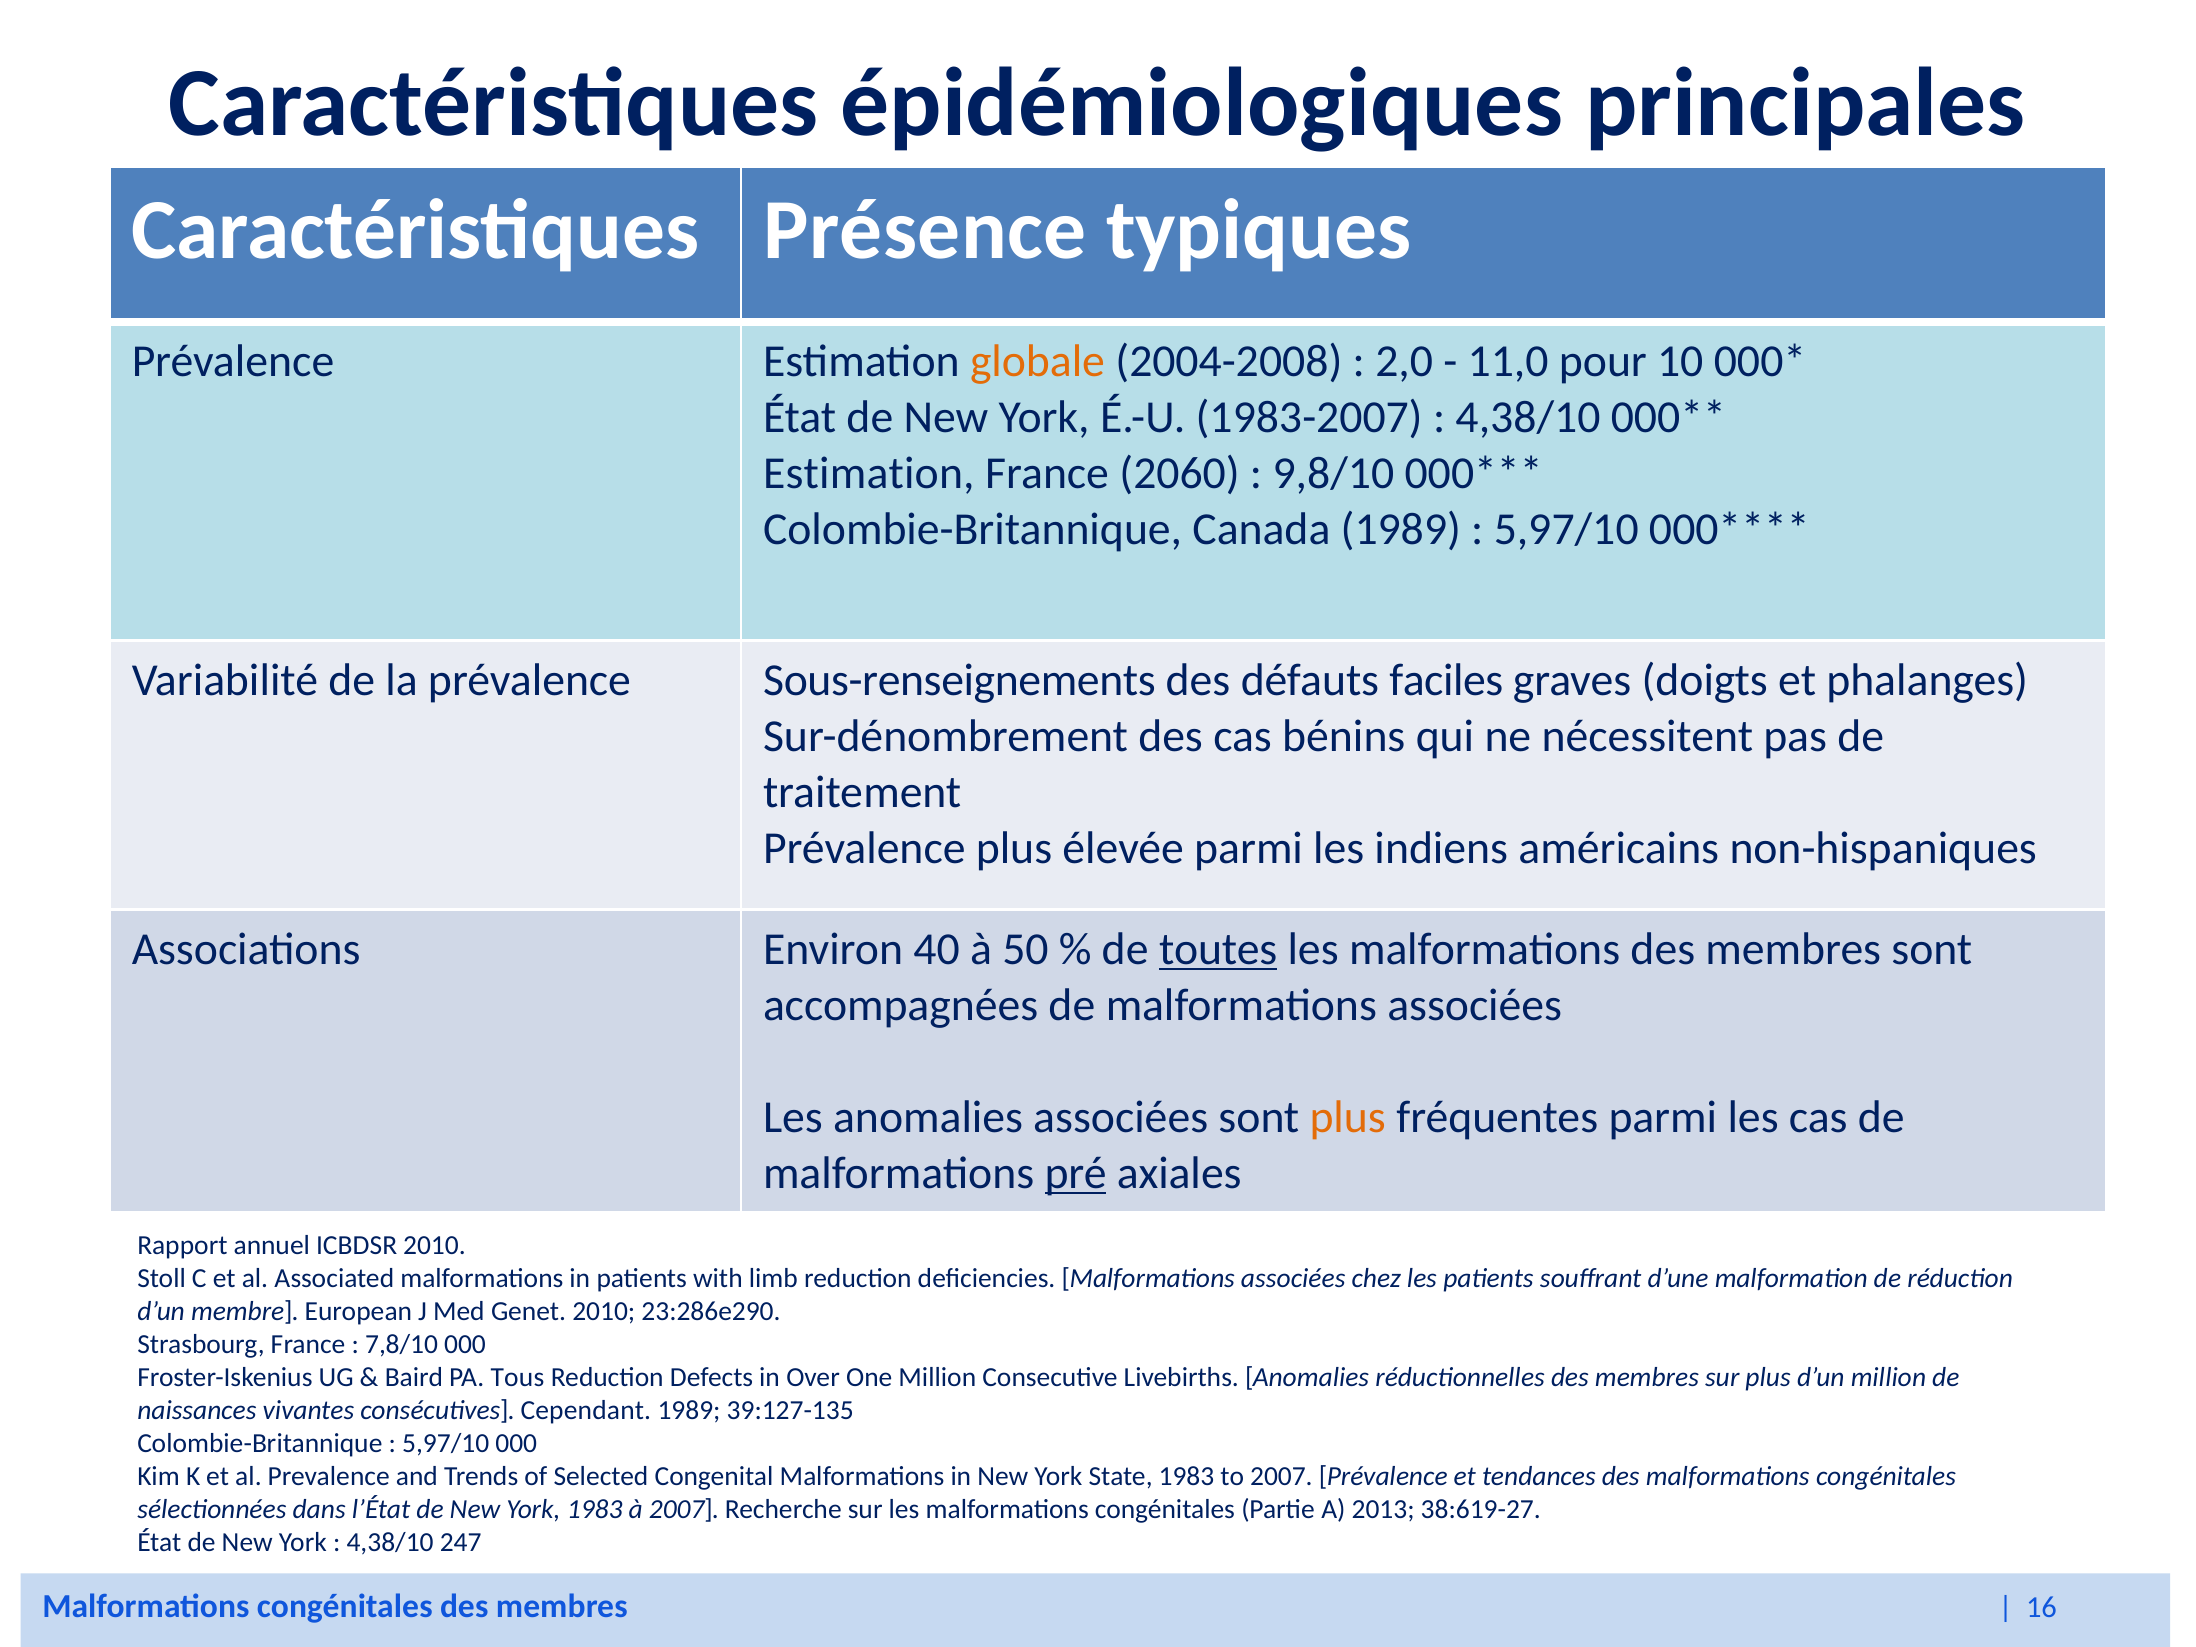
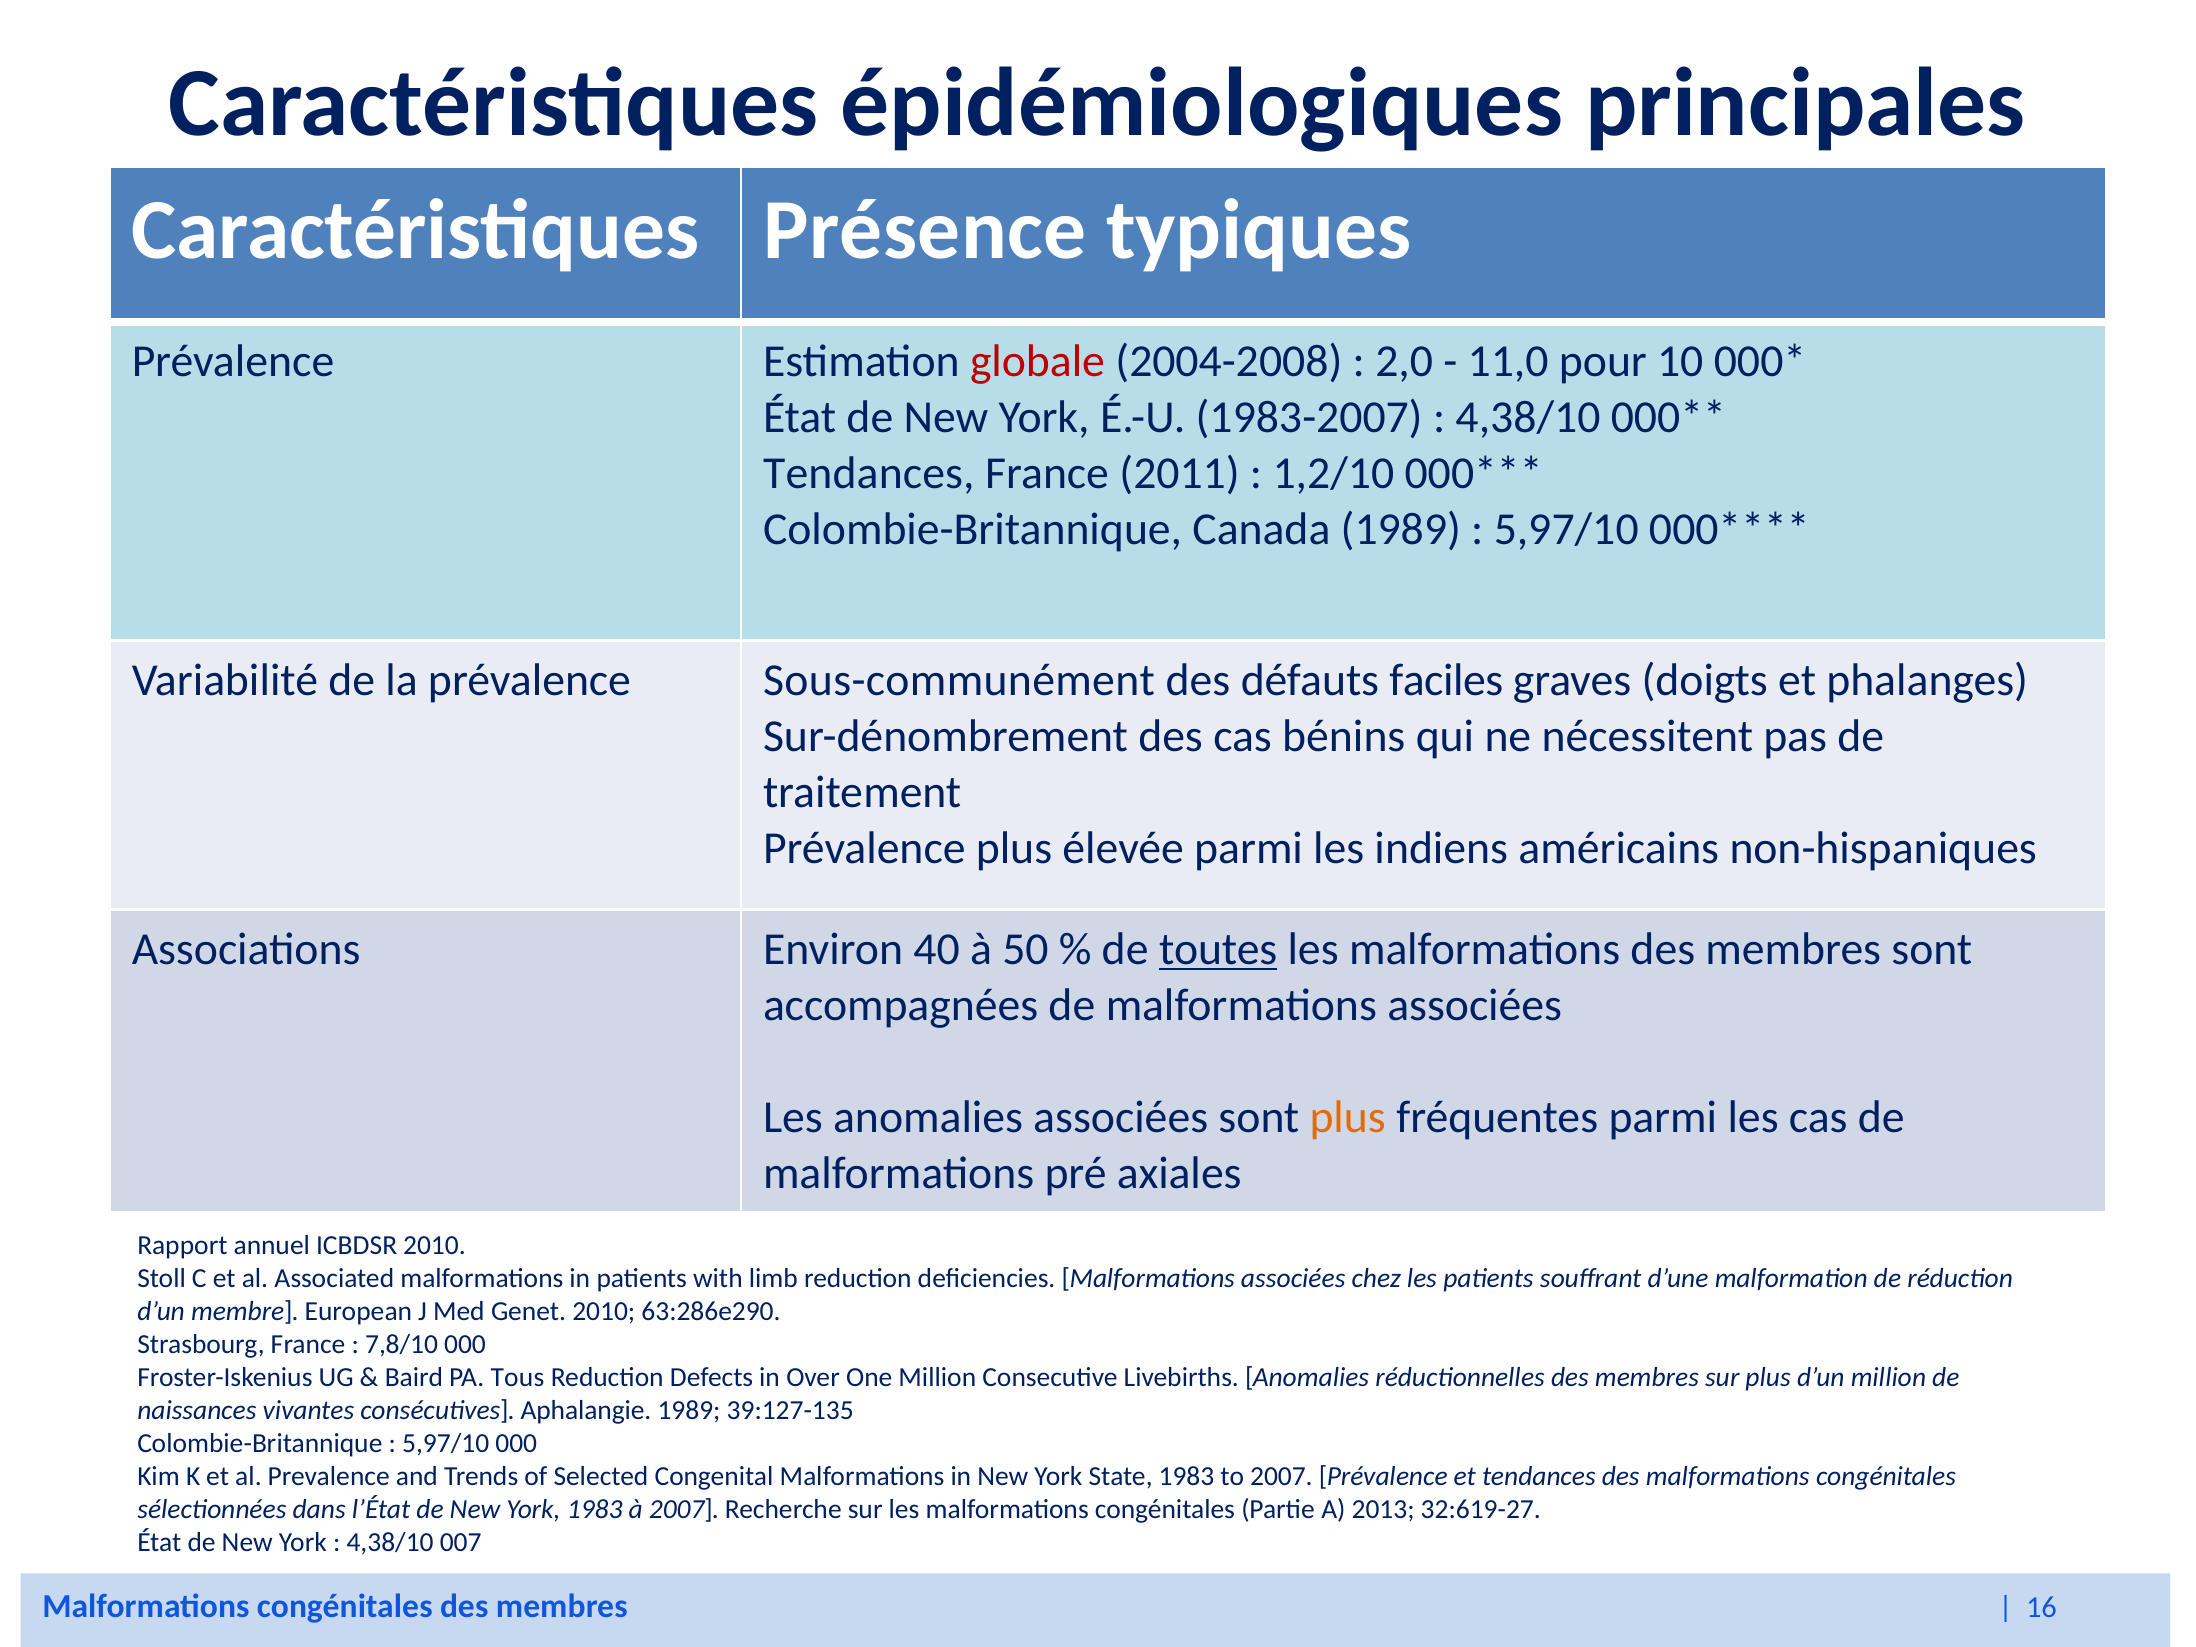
globale colour: orange -> red
Estimation at (869, 473): Estimation -> Tendances
2060: 2060 -> 2011
9,8/10: 9,8/10 -> 1,2/10
Sous-renseignements: Sous-renseignements -> Sous-communément
pré underline: present -> none
23:286e290: 23:286e290 -> 63:286e290
Cependant: Cependant -> Aphalangie
38:619-27: 38:619-27 -> 32:619-27
247: 247 -> 007
